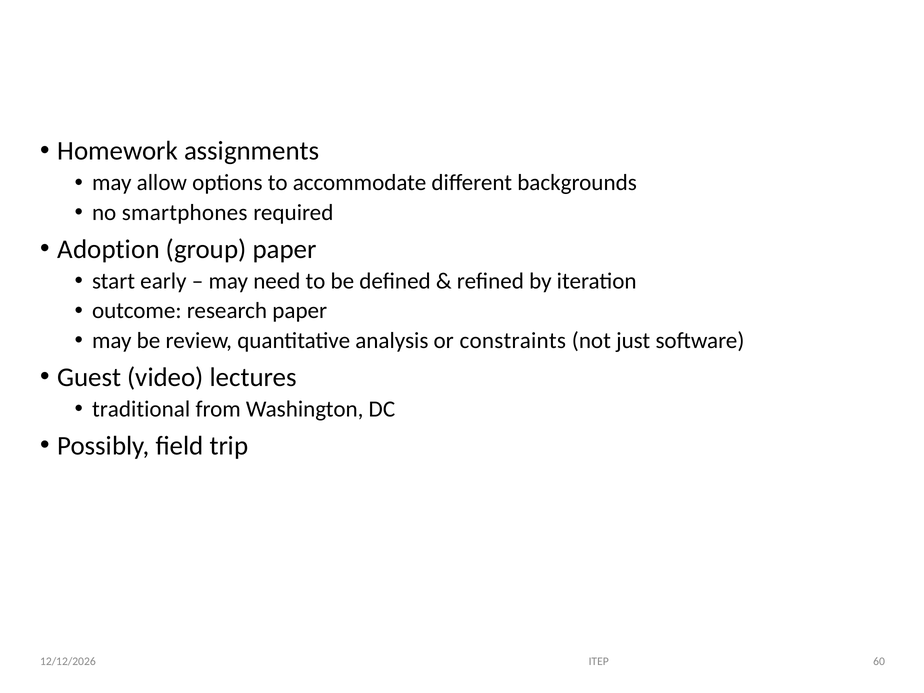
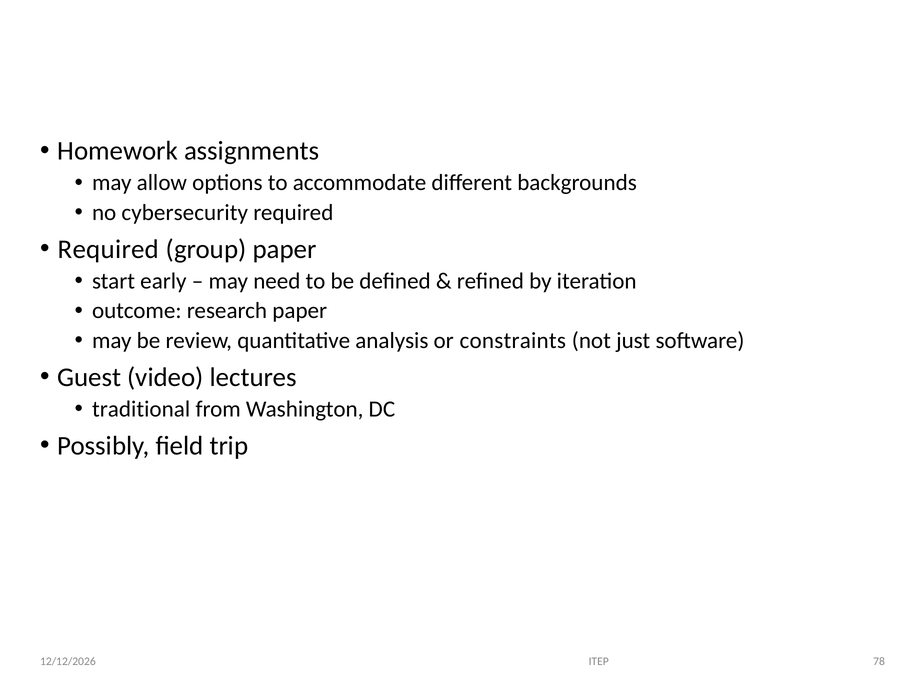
smartphones: smartphones -> cybersecurity
Adoption at (109, 249): Adoption -> Required
60: 60 -> 78
